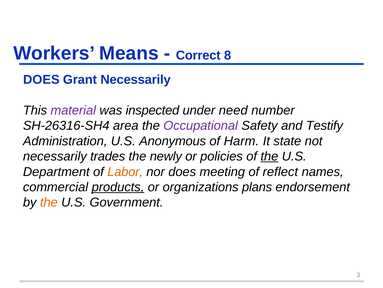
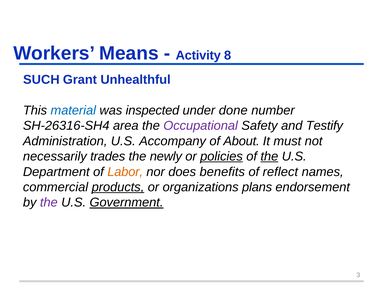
Correct: Correct -> Activity
DOES at (41, 79): DOES -> SUCH
Grant Necessarily: Necessarily -> Unhealthful
material colour: purple -> blue
need: need -> done
Anonymous: Anonymous -> Accompany
Harm: Harm -> About
state: state -> must
policies underline: none -> present
meeting: meeting -> benefits
the at (49, 202) colour: orange -> purple
Government underline: none -> present
